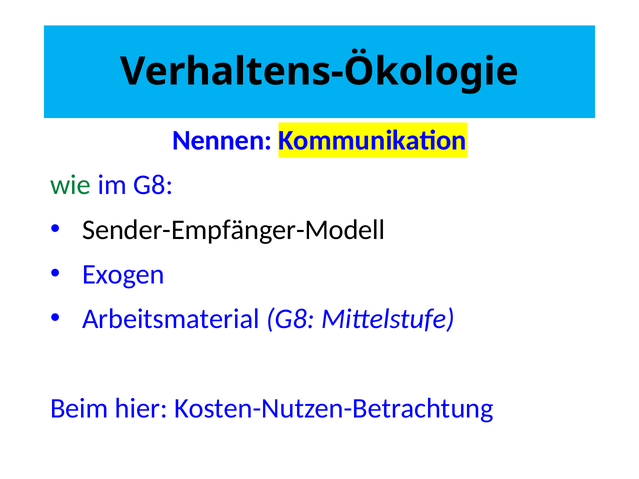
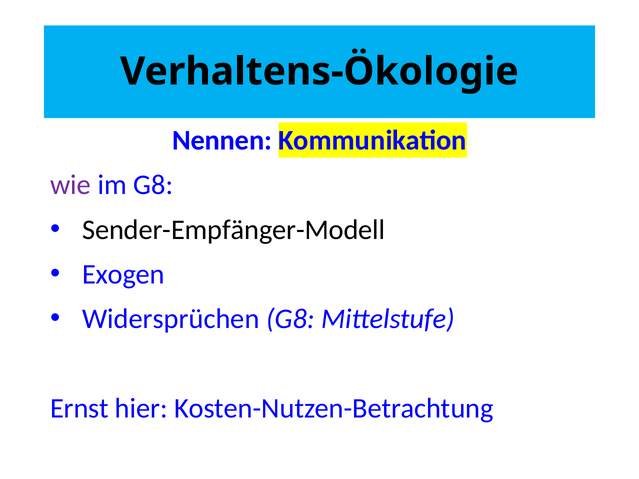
wie colour: green -> purple
Arbeitsmaterial: Arbeitsmaterial -> Widersprüchen
Beim: Beim -> Ernst
